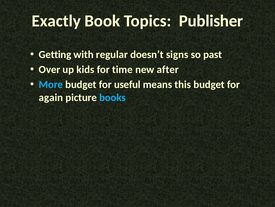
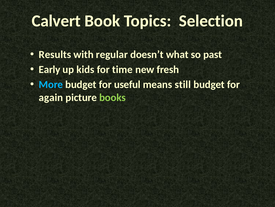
Exactly: Exactly -> Calvert
Publisher: Publisher -> Selection
Getting: Getting -> Results
signs: signs -> what
Over: Over -> Early
after: after -> fresh
this: this -> still
books colour: light blue -> light green
